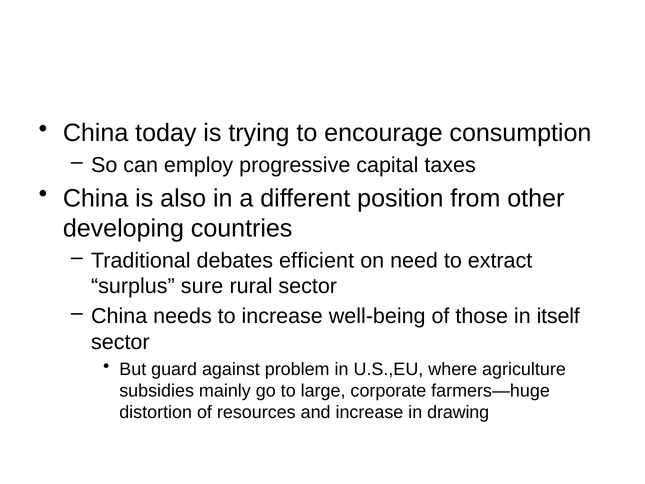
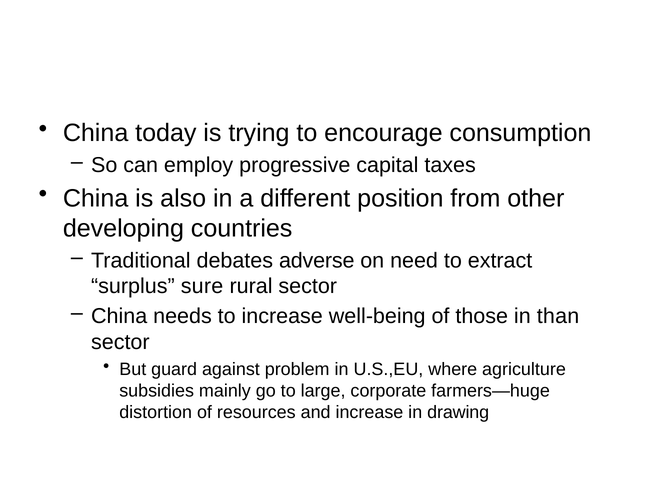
efficient: efficient -> adverse
itself: itself -> than
